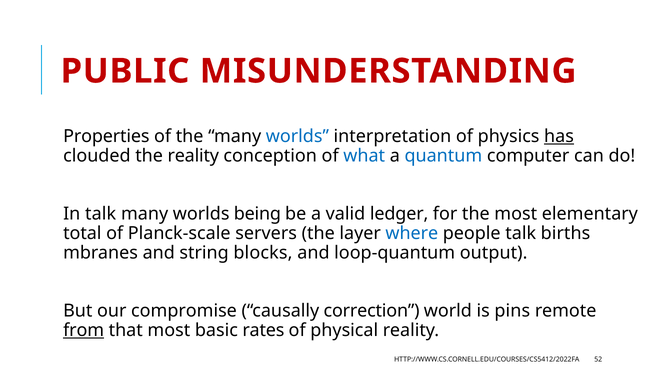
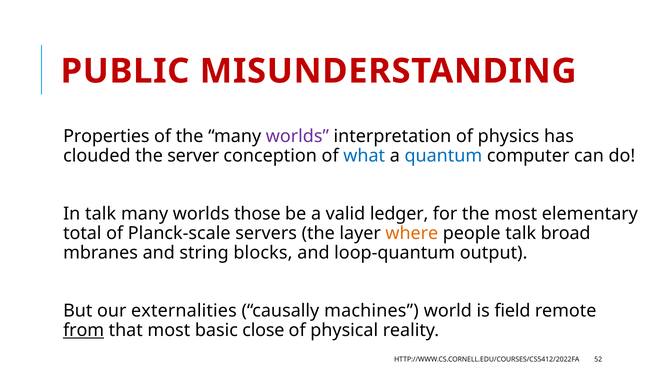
worlds at (297, 136) colour: blue -> purple
has underline: present -> none
the reality: reality -> server
being: being -> those
where colour: blue -> orange
births: births -> broad
compromise: compromise -> externalities
correction: correction -> machines
pins: pins -> field
rates: rates -> close
